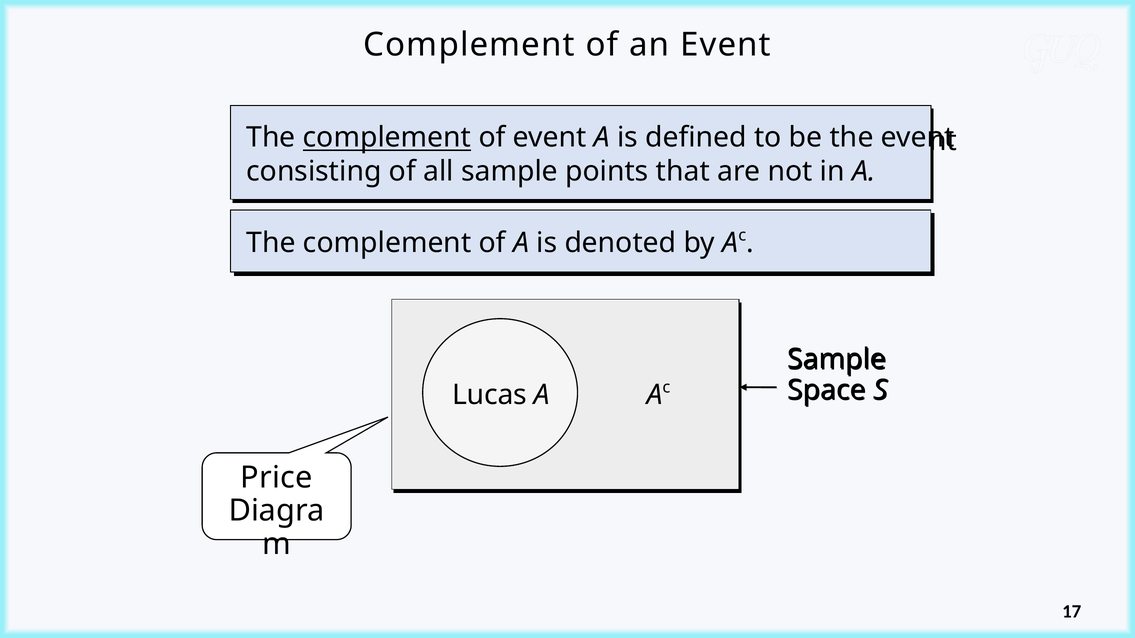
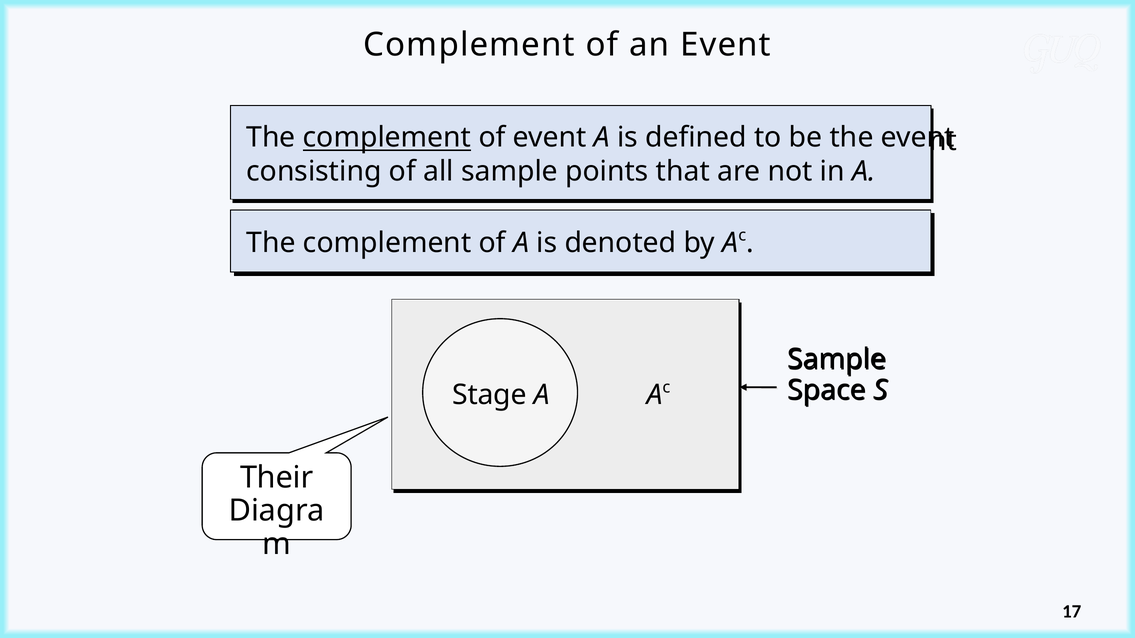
Lucas: Lucas -> Stage
Price: Price -> Their
